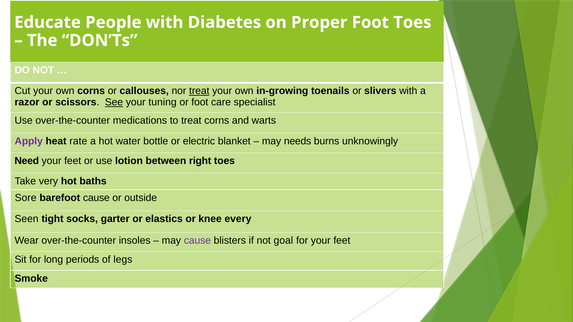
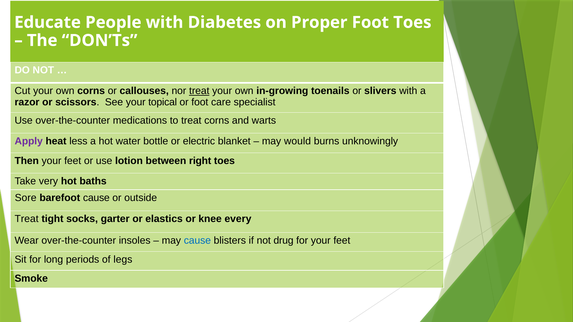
See underline: present -> none
tuning: tuning -> topical
rate: rate -> less
needs: needs -> would
Need: Need -> Then
Seen at (27, 219): Seen -> Treat
cause at (197, 241) colour: purple -> blue
goal: goal -> drug
